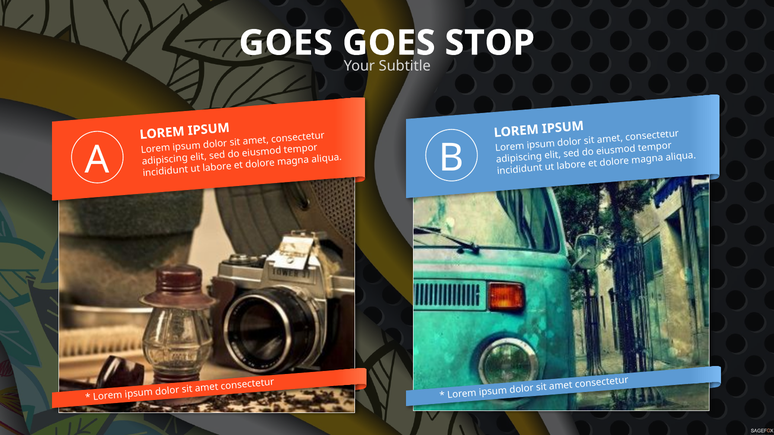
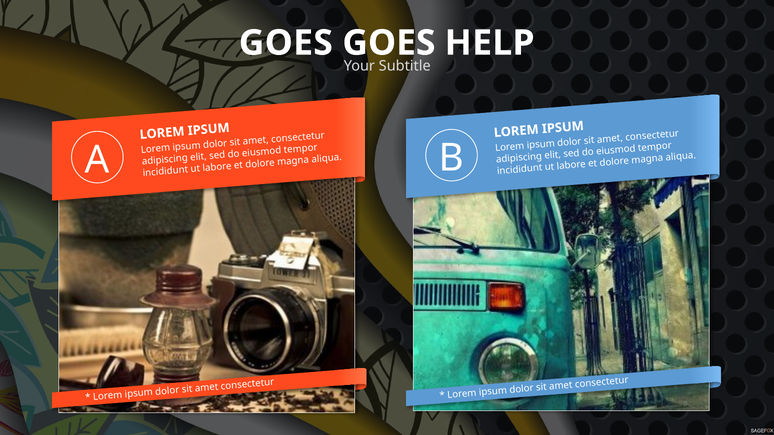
STOP: STOP -> HELP
